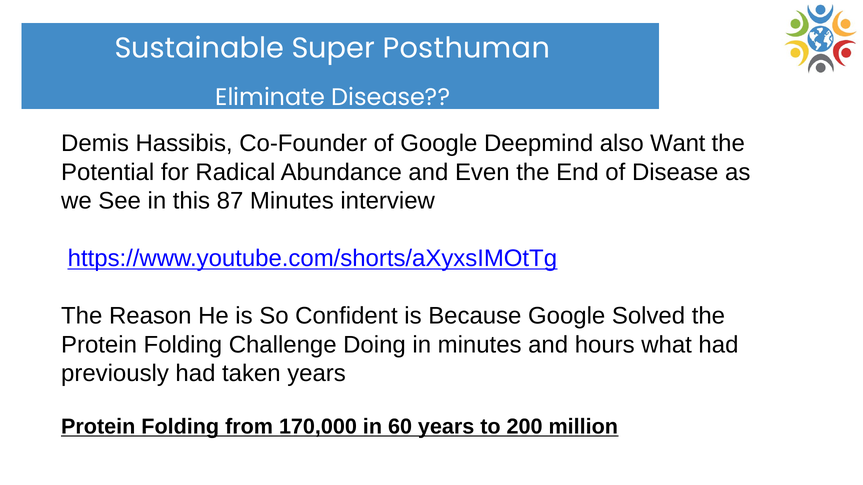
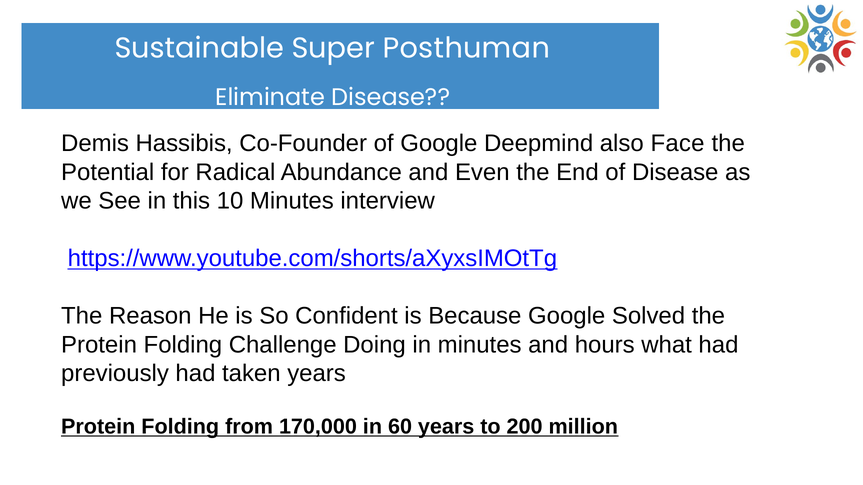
Want: Want -> Face
87: 87 -> 10
